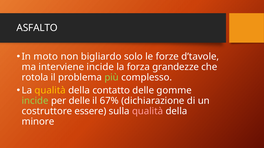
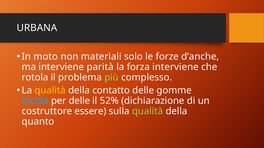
ASFALTO: ASFALTO -> URBANA
bigliardo: bigliardo -> materiali
d’tavole: d’tavole -> d’anche
interviene incide: incide -> parità
forza grandezze: grandezze -> interviene
incide at (35, 101) colour: light green -> light blue
67%: 67% -> 52%
qualità at (148, 111) colour: pink -> light green
minore: minore -> quanto
